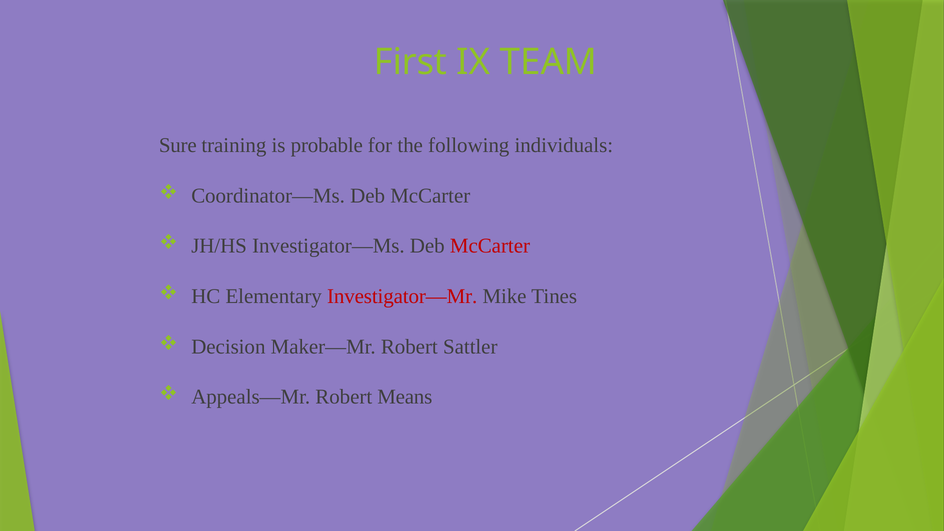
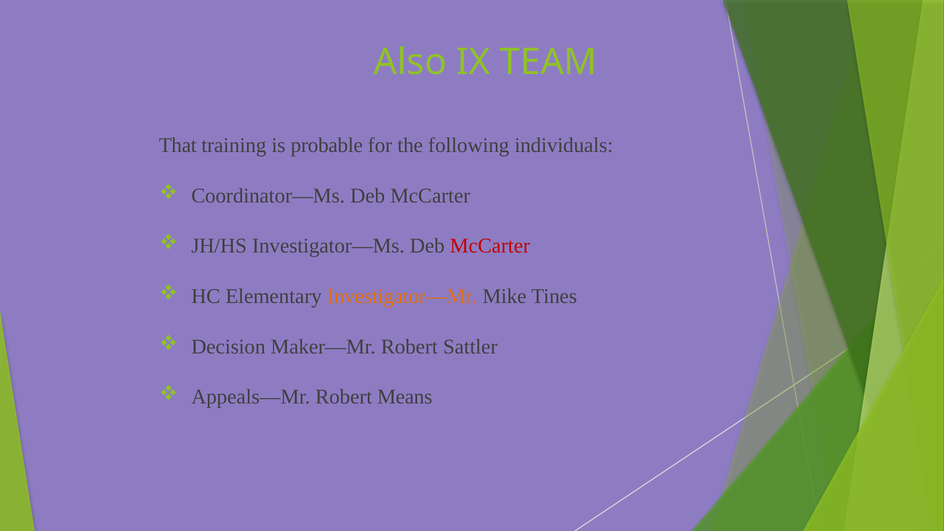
First: First -> Also
Sure: Sure -> That
Investigator—Mr colour: red -> orange
